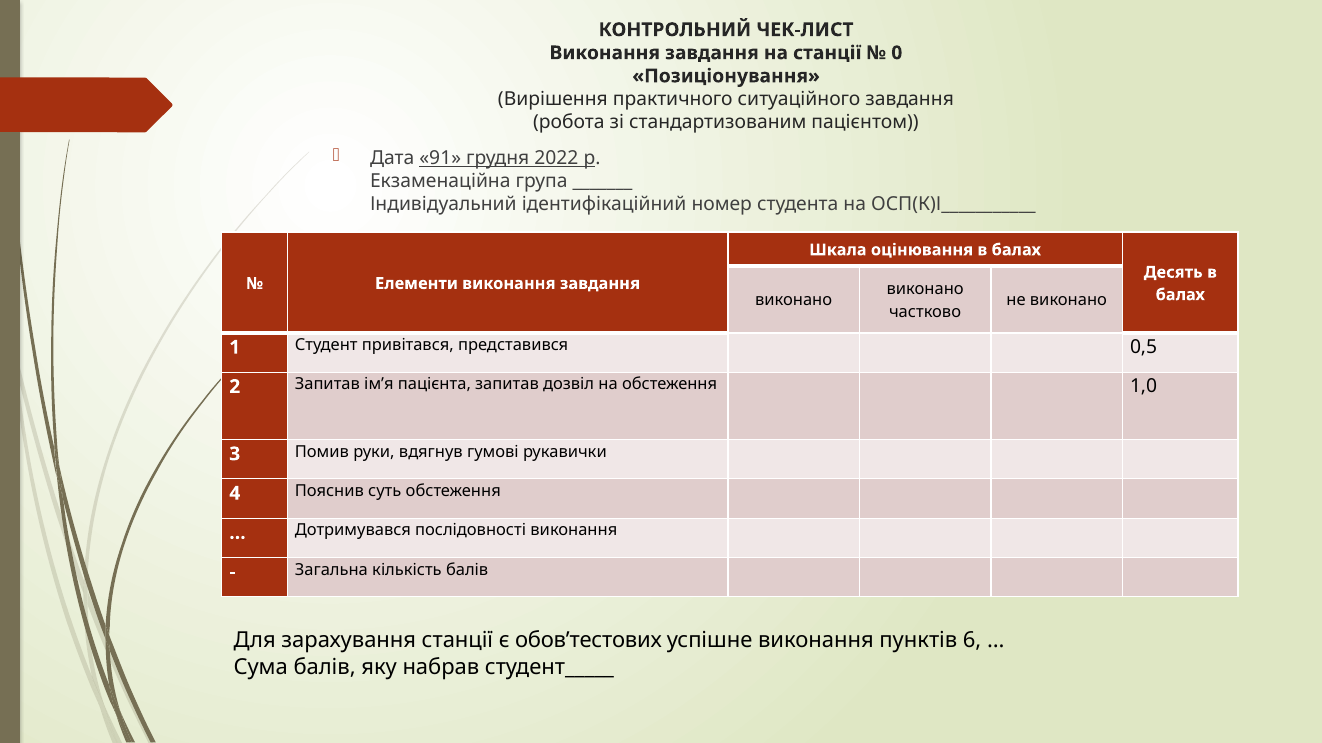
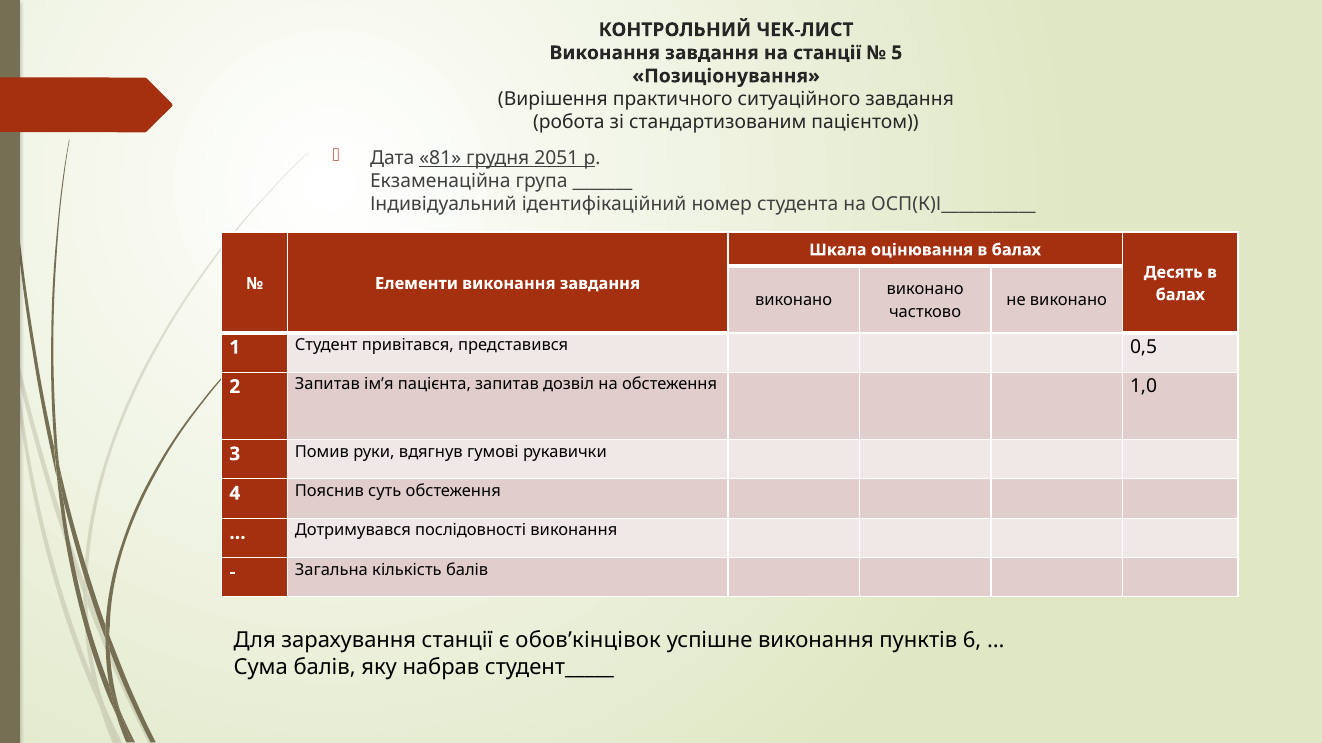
0: 0 -> 5
91: 91 -> 81
2022: 2022 -> 2051
обов’тестових: обов’тестових -> обов’кінцівок
